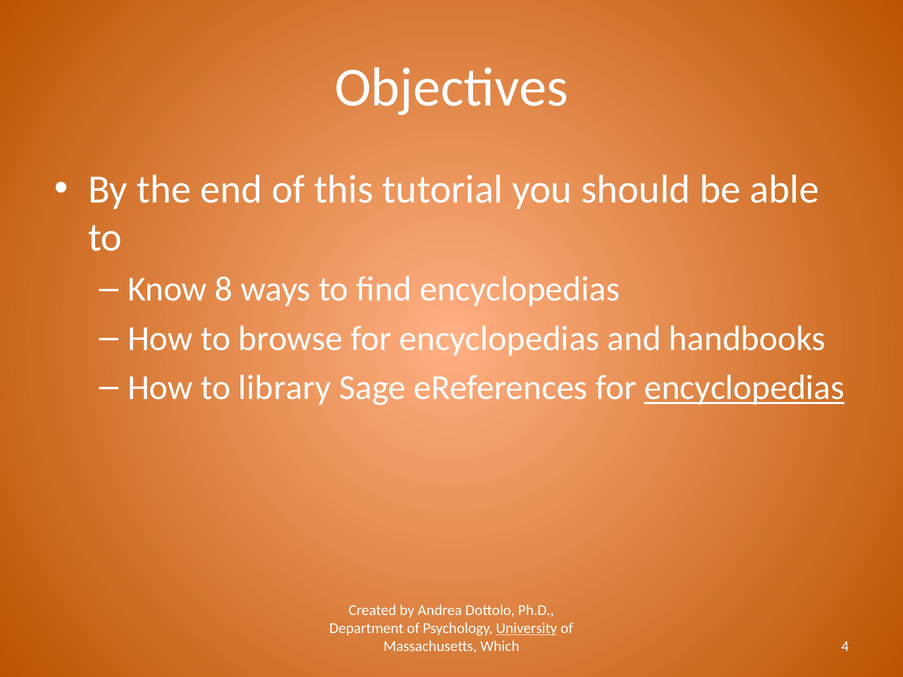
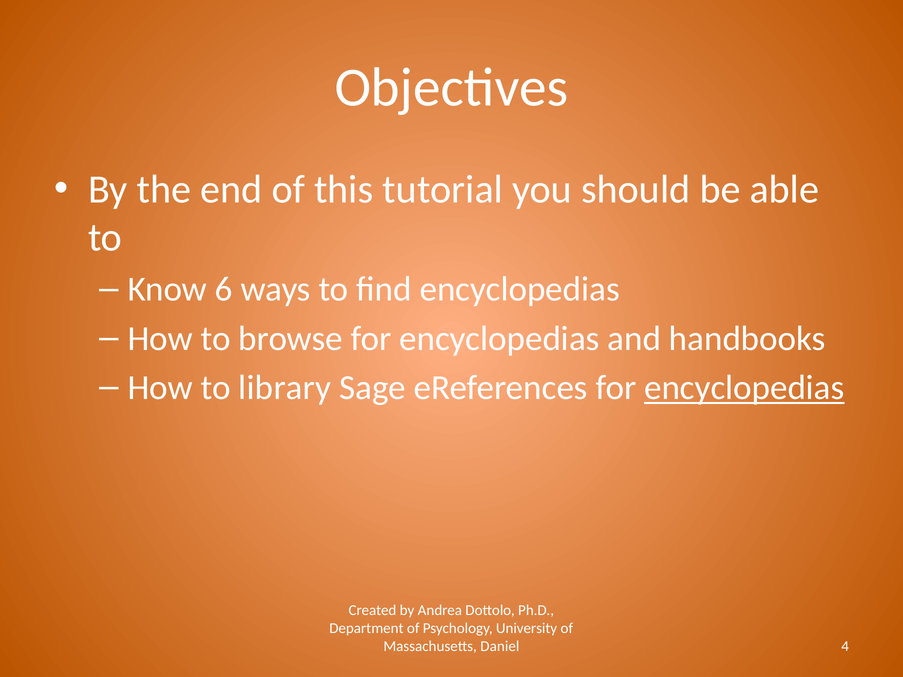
8: 8 -> 6
University underline: present -> none
Which: Which -> Daniel
